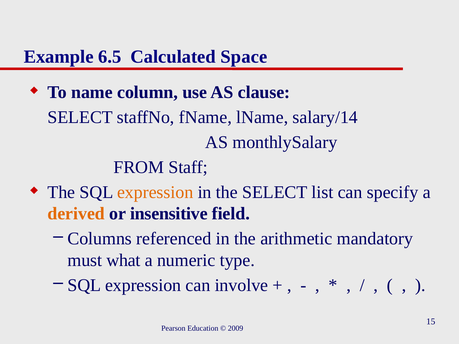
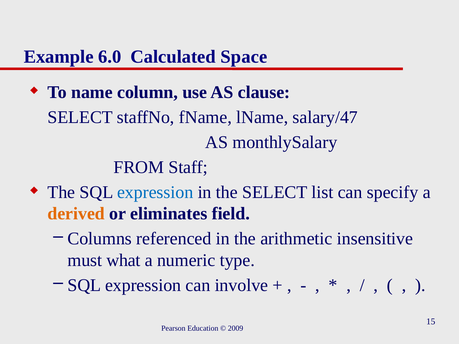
6.5: 6.5 -> 6.0
salary/14: salary/14 -> salary/47
expression at (155, 192) colour: orange -> blue
insensitive: insensitive -> eliminates
mandatory: mandatory -> insensitive
